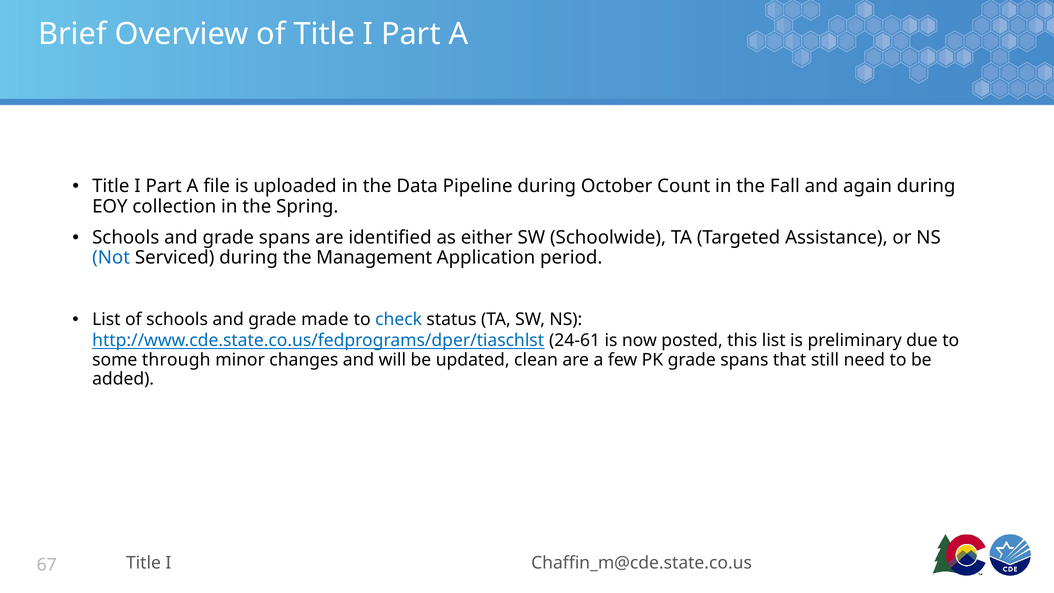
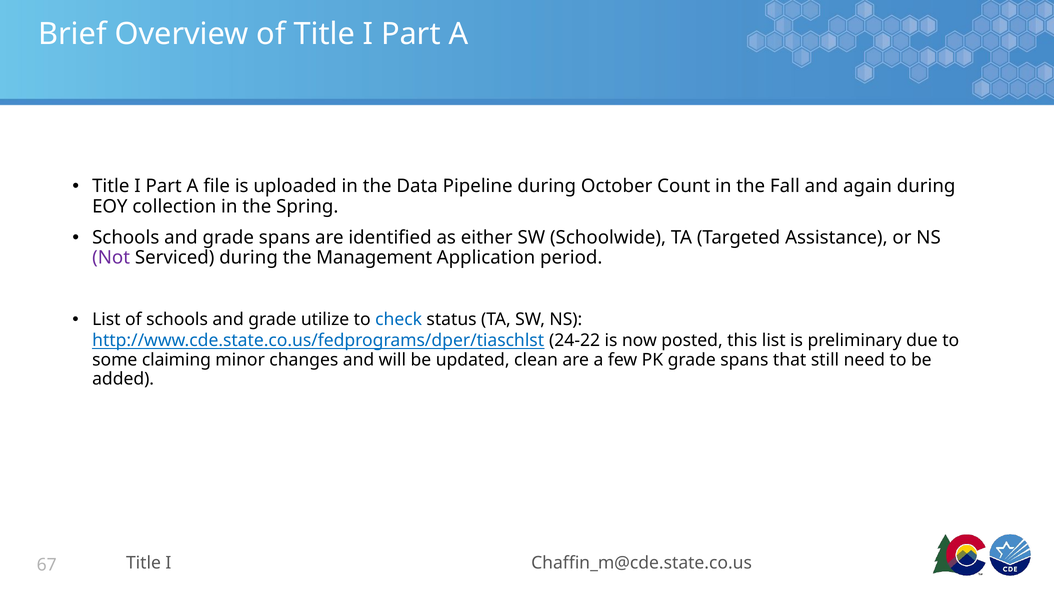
Not colour: blue -> purple
made: made -> utilize
24-61: 24-61 -> 24-22
through: through -> claiming
